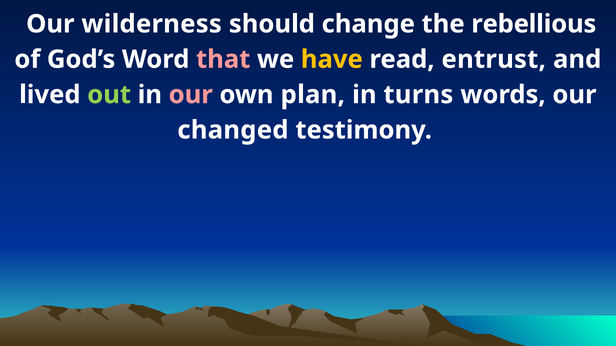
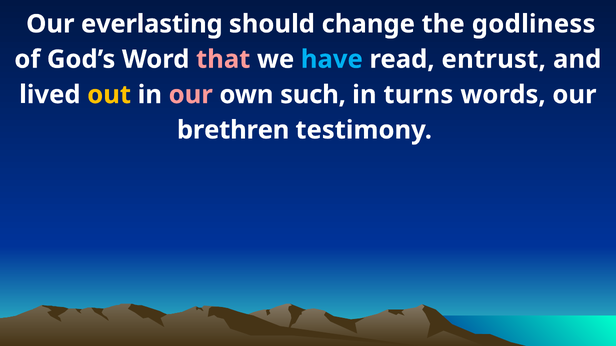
wilderness: wilderness -> everlasting
rebellious: rebellious -> godliness
have colour: yellow -> light blue
out colour: light green -> yellow
plan: plan -> such
changed: changed -> brethren
